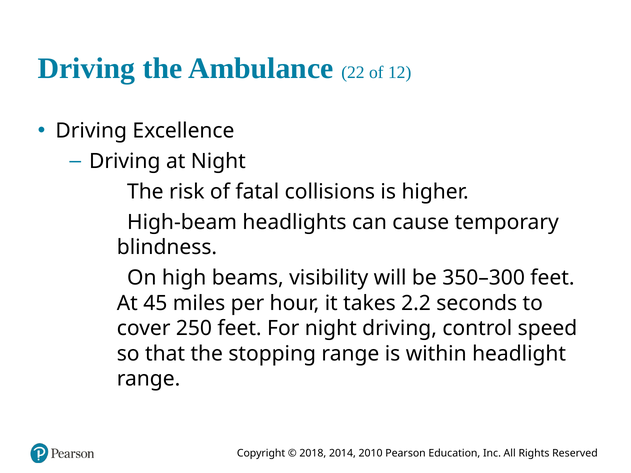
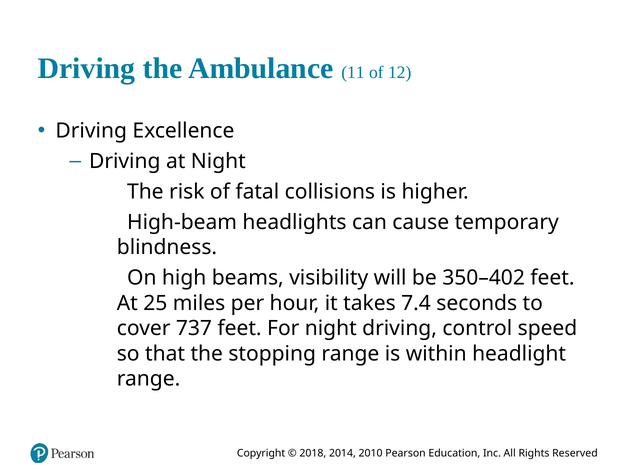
22: 22 -> 11
350–300: 350–300 -> 350–402
45: 45 -> 25
2.2: 2.2 -> 7.4
250: 250 -> 737
